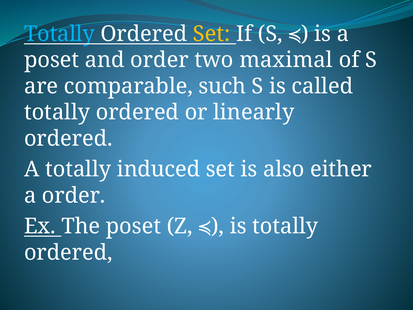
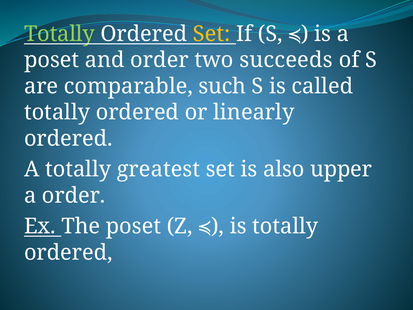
Totally at (59, 34) colour: light blue -> light green
maximal: maximal -> succeeds
induced: induced -> greatest
either: either -> upper
